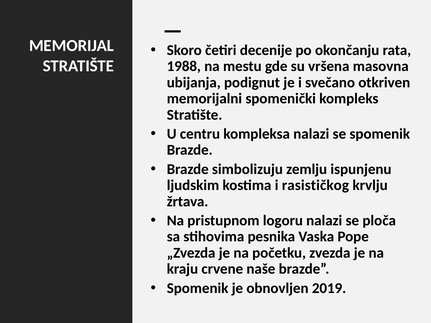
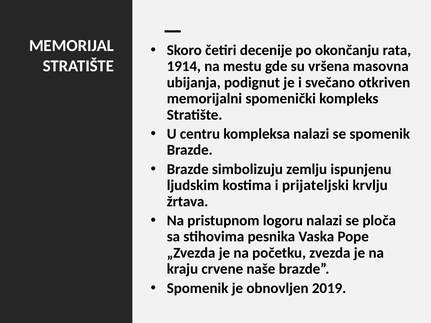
1988: 1988 -> 1914
rasističkog: rasističkog -> prijateljski
